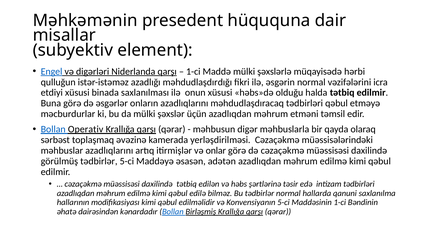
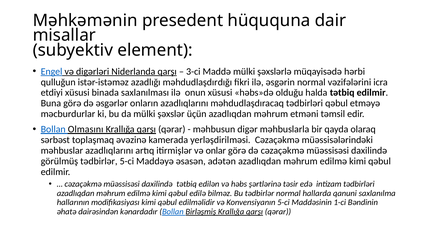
1-ci at (193, 71): 1-ci -> 3-ci
Operativ: Operativ -> Olmasını
